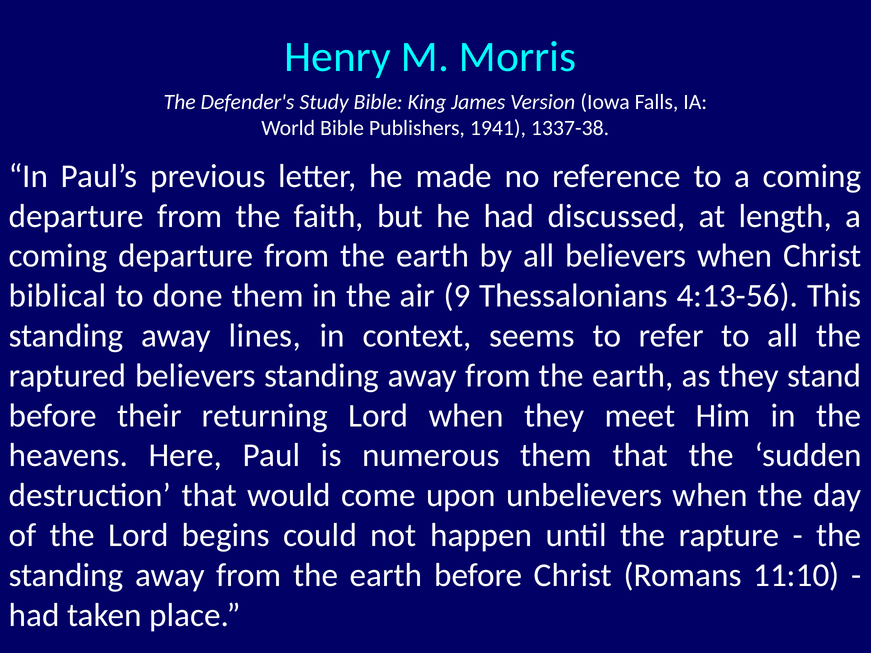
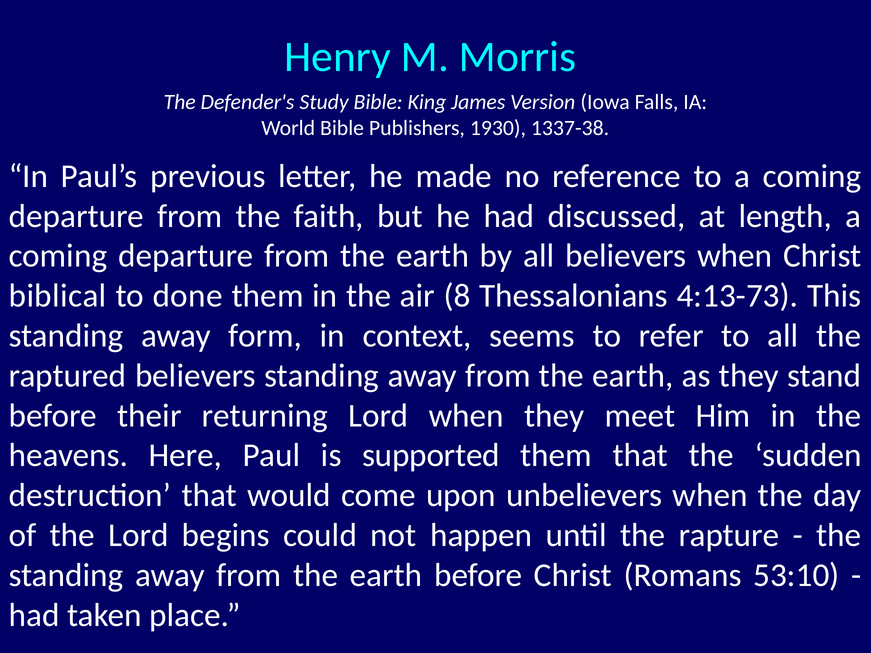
1941: 1941 -> 1930
9: 9 -> 8
4:13-56: 4:13-56 -> 4:13-73
lines: lines -> form
numerous: numerous -> supported
11:10: 11:10 -> 53:10
